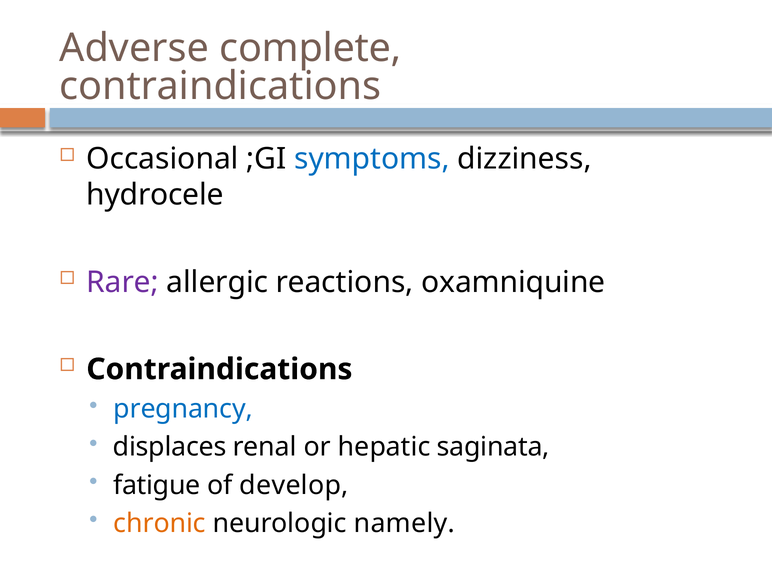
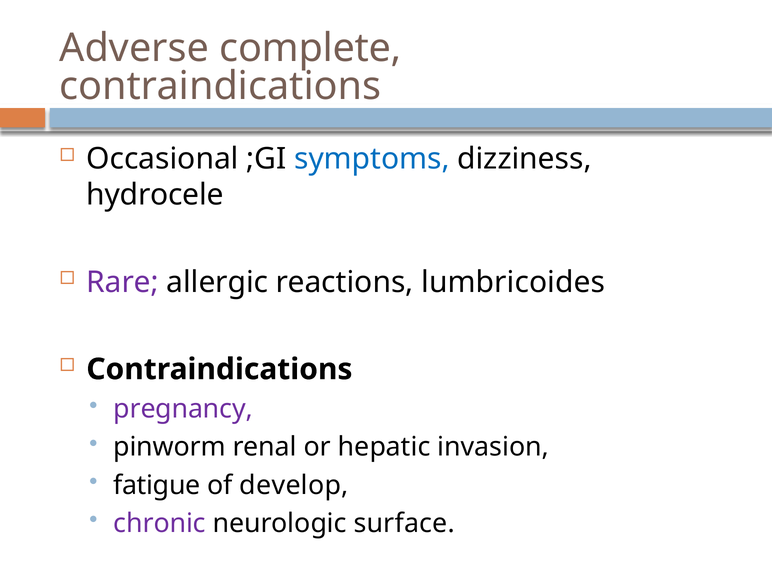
oxamniquine: oxamniquine -> lumbricoides
pregnancy colour: blue -> purple
displaces: displaces -> pinworm
saginata: saginata -> invasion
chronic colour: orange -> purple
namely: namely -> surface
